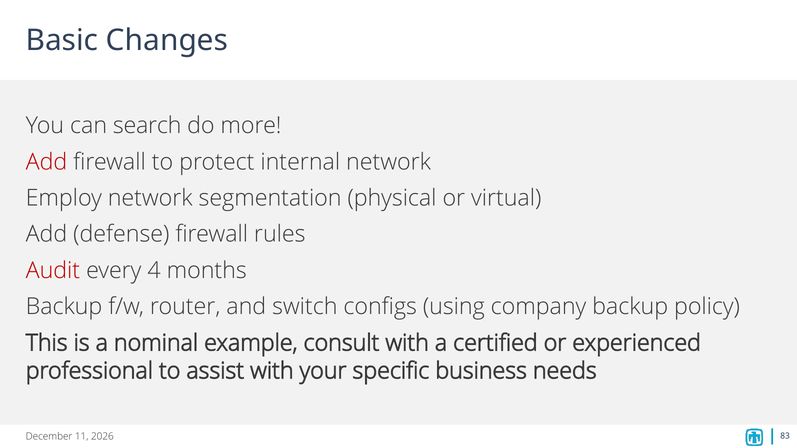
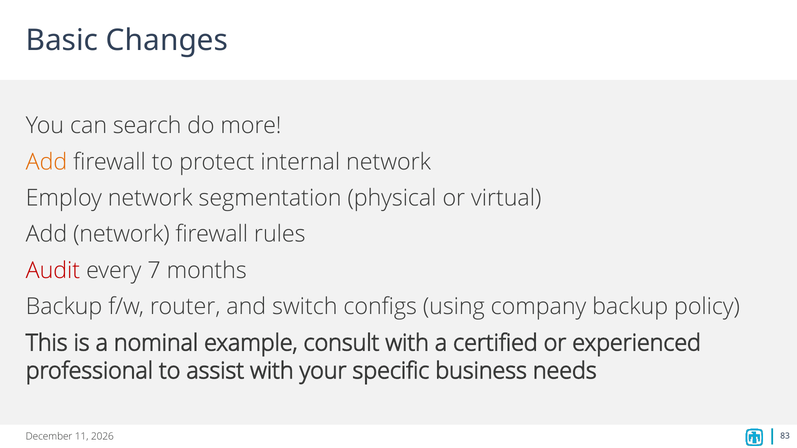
Add at (46, 162) colour: red -> orange
Add defense: defense -> network
4: 4 -> 7
